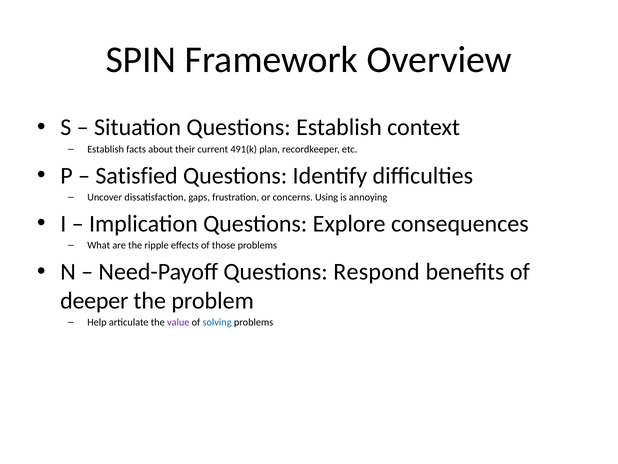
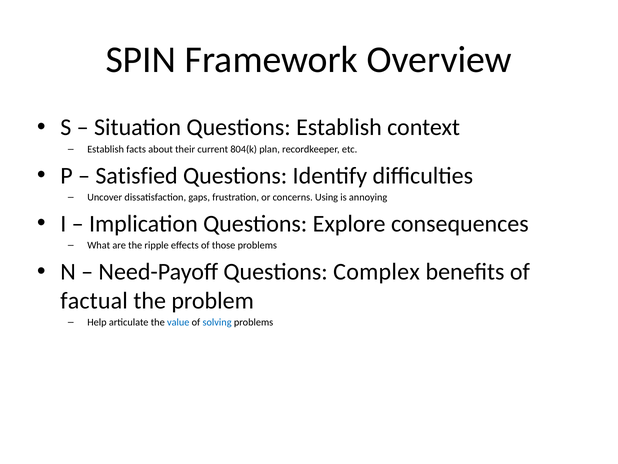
491(k: 491(k -> 804(k
Respond: Respond -> Complex
deeper: deeper -> factual
value colour: purple -> blue
